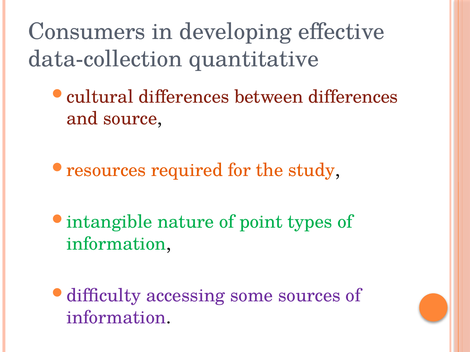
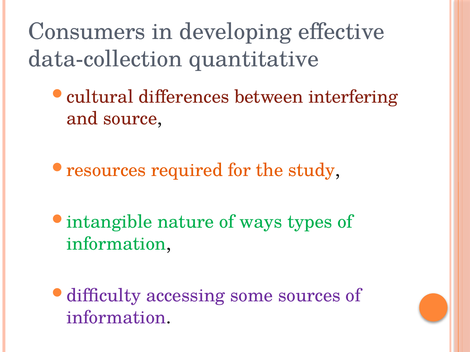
between differences: differences -> interfering
point: point -> ways
